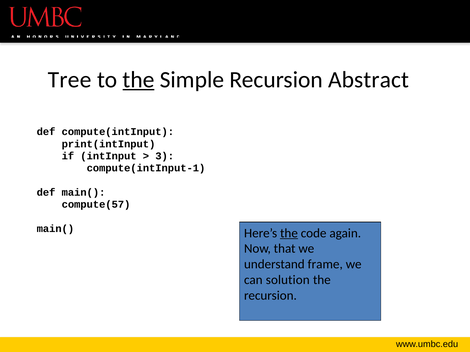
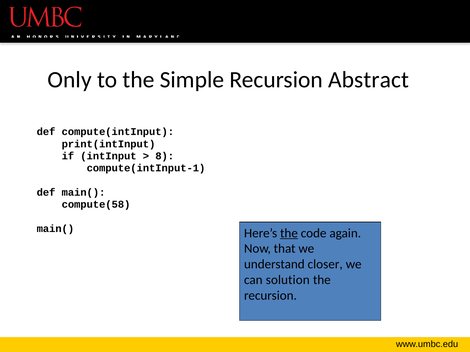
Tree: Tree -> Only
the at (139, 80) underline: present -> none
3: 3 -> 8
compute(57: compute(57 -> compute(58
frame: frame -> closer
